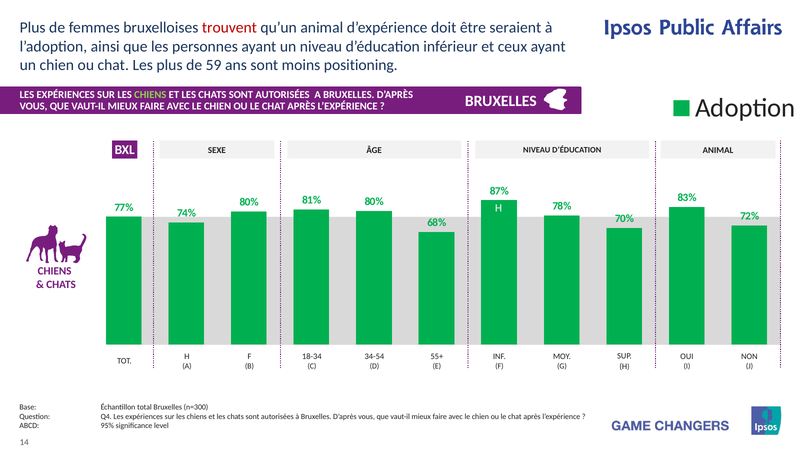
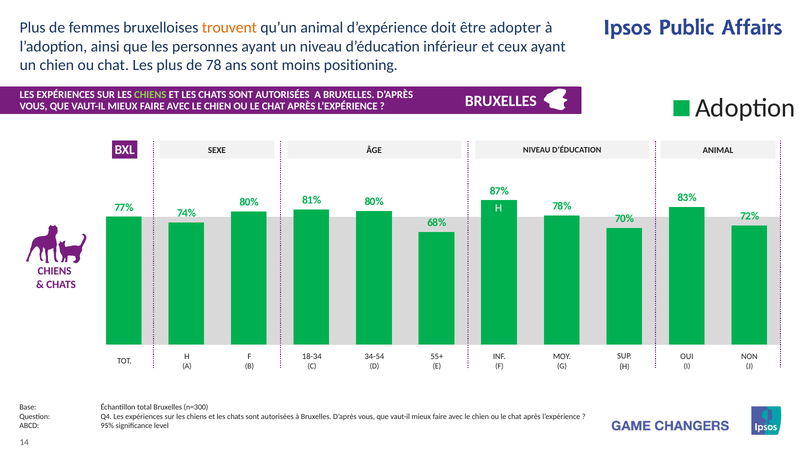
trouvent colour: red -> orange
seraient: seraient -> adopter
59: 59 -> 78
